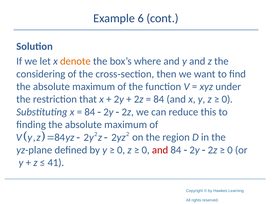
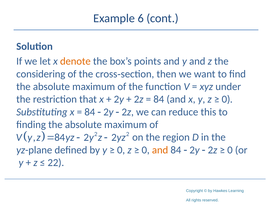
where: where -> points
and at (160, 150) colour: red -> orange
41: 41 -> 22
